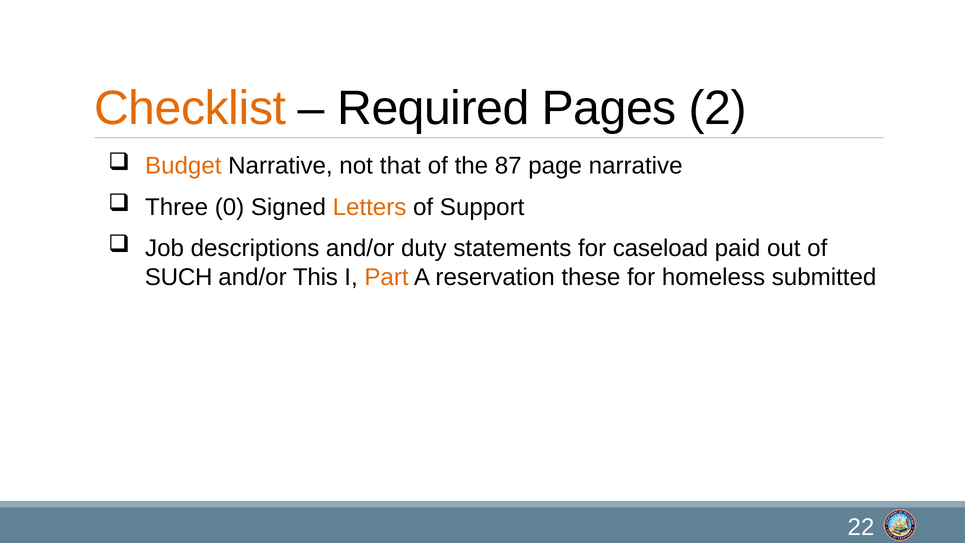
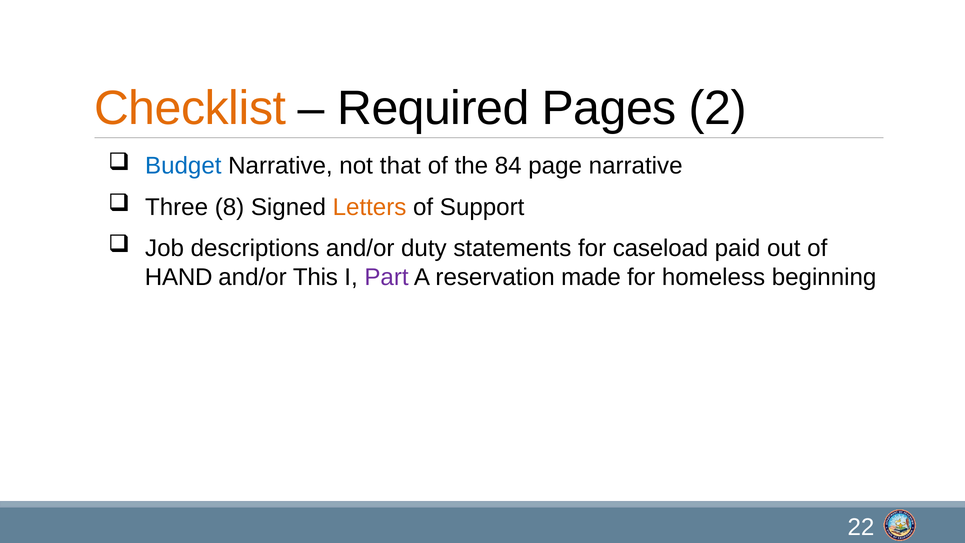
Budget colour: orange -> blue
87: 87 -> 84
0: 0 -> 8
SUCH: SUCH -> HAND
Part colour: orange -> purple
these: these -> made
submitted: submitted -> beginning
